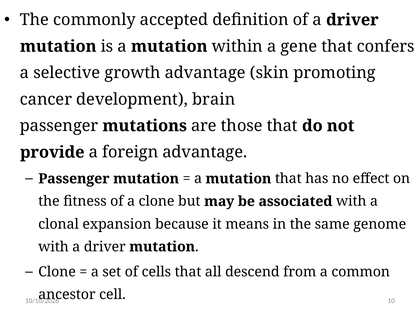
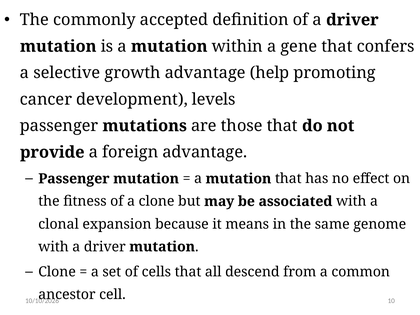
skin: skin -> help
brain: brain -> levels
